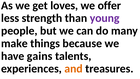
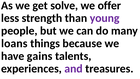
loves: loves -> solve
make: make -> loans
and colour: orange -> purple
